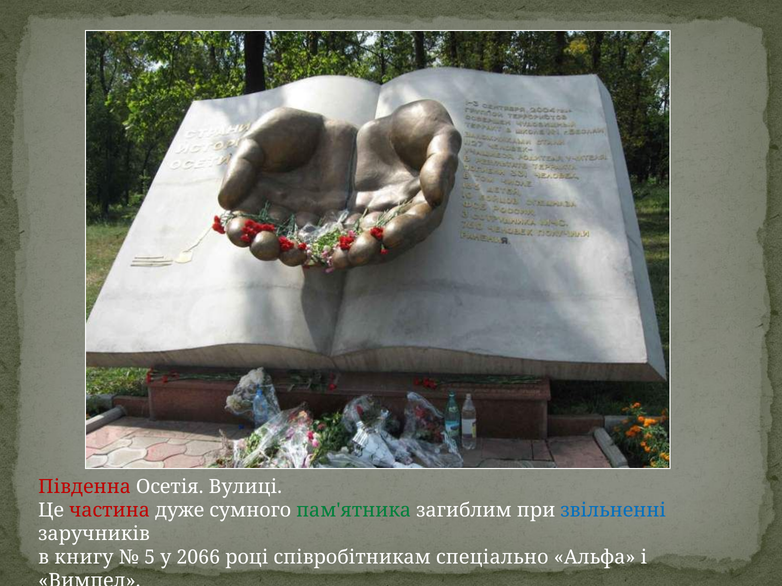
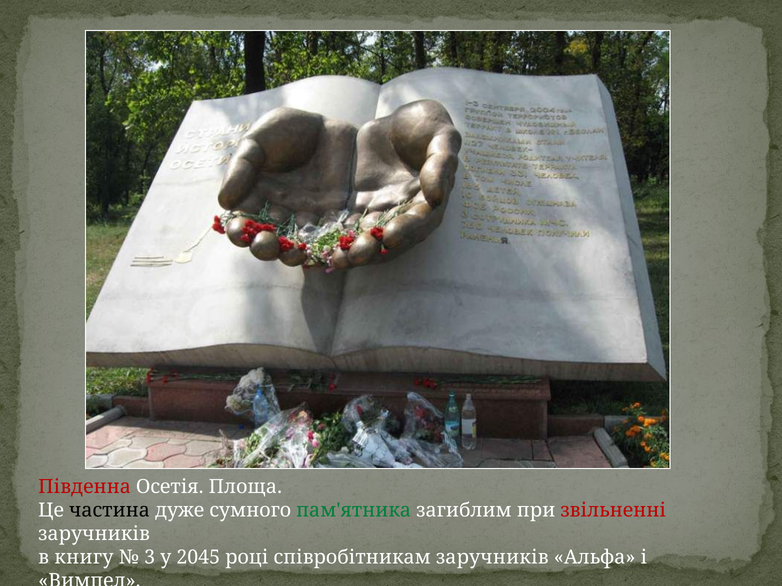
Вулиці: Вулиці -> Площа
частина colour: red -> black
звільненні colour: blue -> red
5: 5 -> 3
2066: 2066 -> 2045
співробітникам спеціально: спеціально -> заручників
